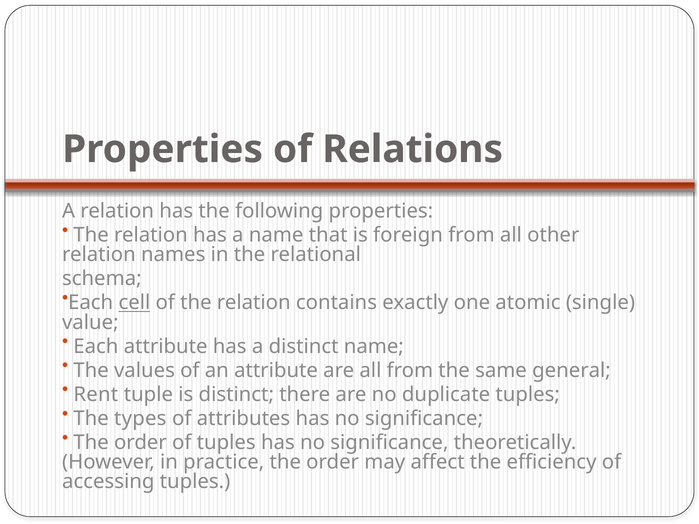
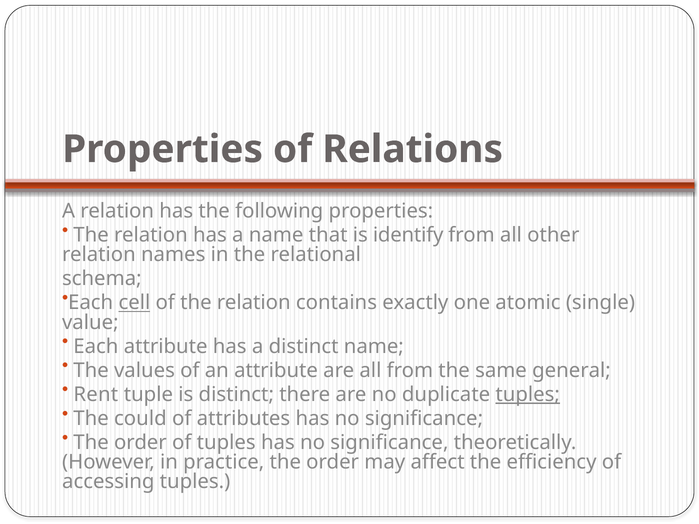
foreign: foreign -> identify
tuples at (528, 395) underline: none -> present
types: types -> could
